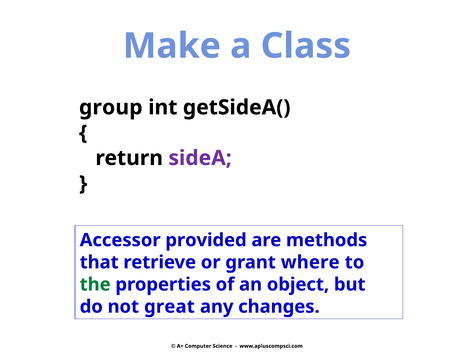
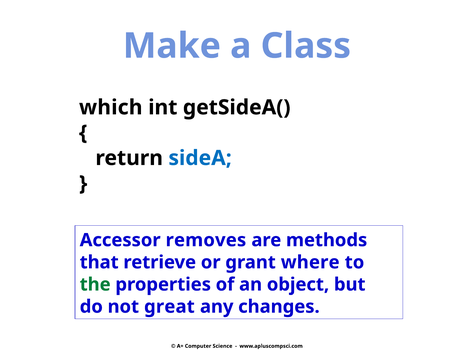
group: group -> which
sideA colour: purple -> blue
provided: provided -> removes
